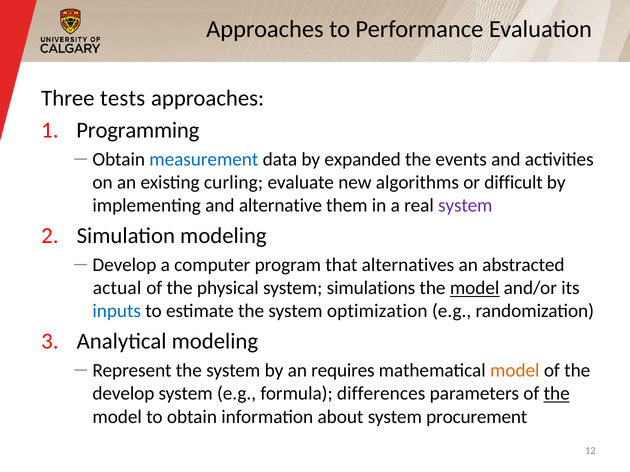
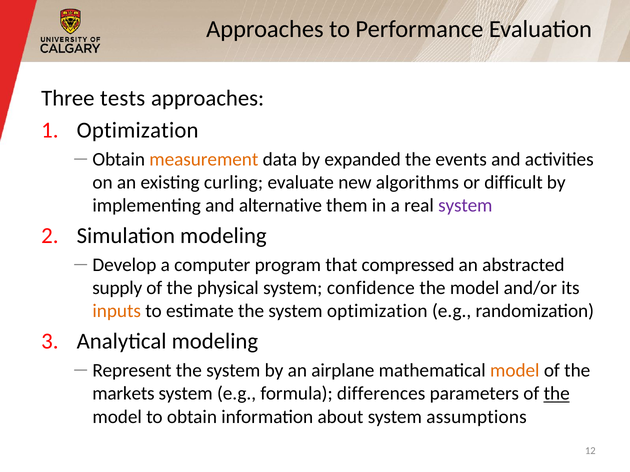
Programming at (138, 130): Programming -> Optimization
measurement colour: blue -> orange
alternatives: alternatives -> compressed
actual: actual -> supply
simulations: simulations -> confidence
model at (475, 288) underline: present -> none
inputs colour: blue -> orange
requires: requires -> airplane
develop: develop -> markets
procurement: procurement -> assumptions
